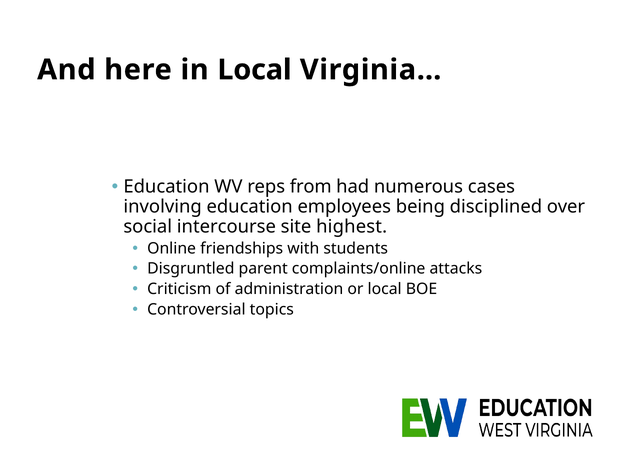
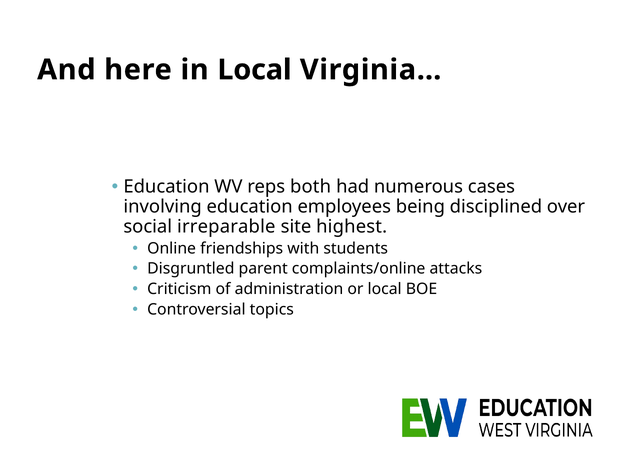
from: from -> both
intercourse: intercourse -> irreparable
